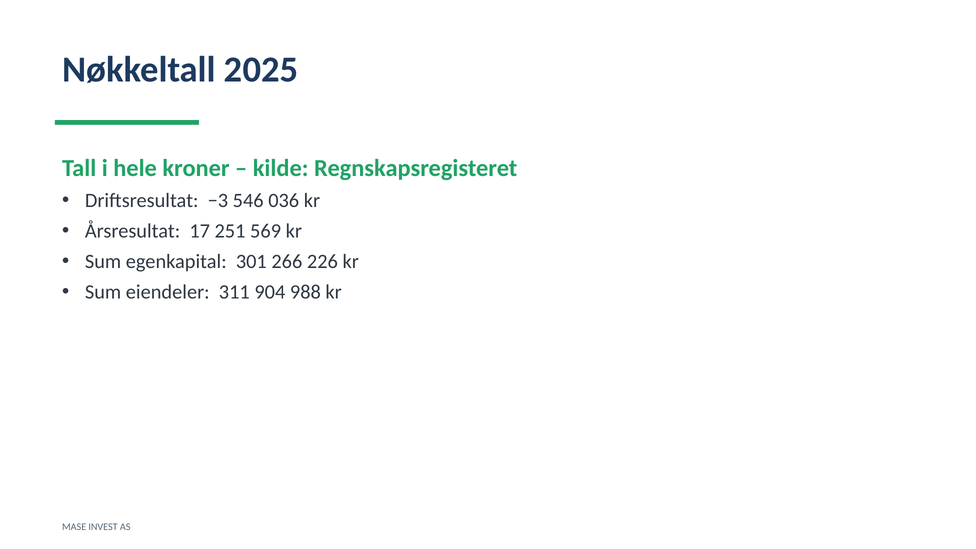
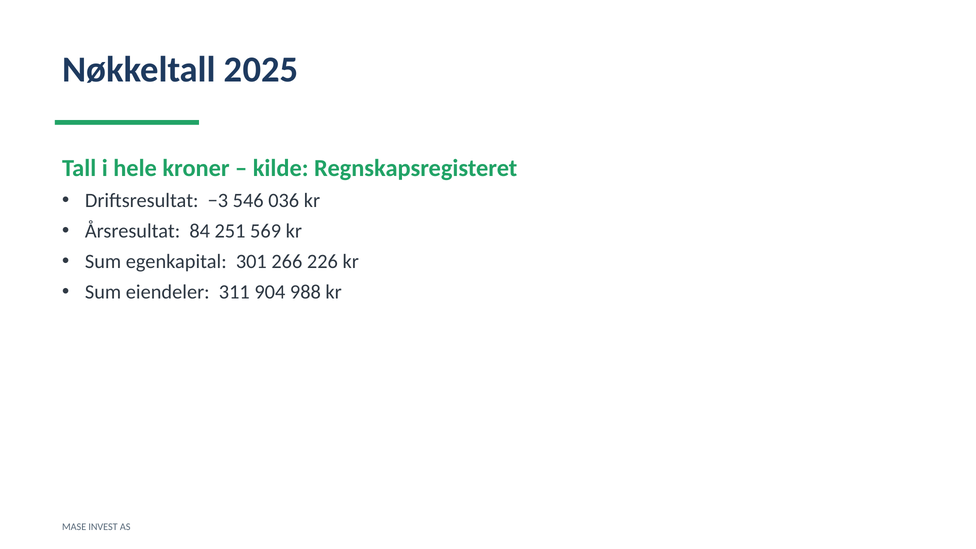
17: 17 -> 84
